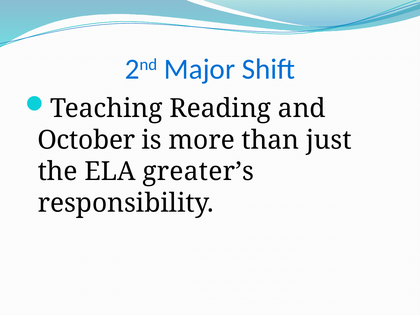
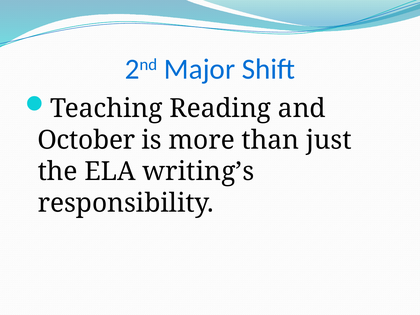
greater’s: greater’s -> writing’s
